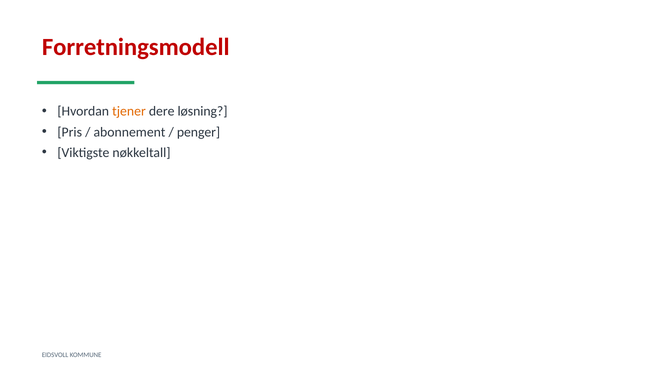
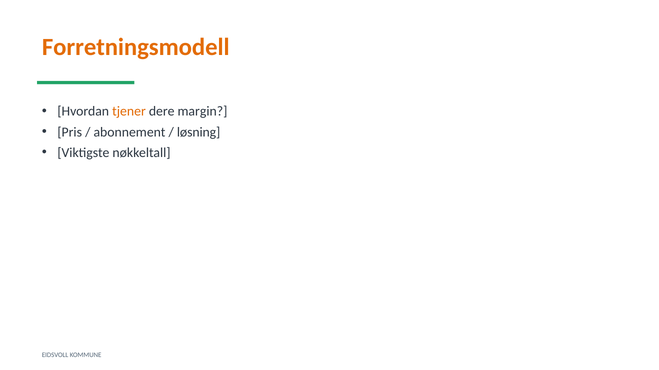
Forretningsmodell colour: red -> orange
løsning: løsning -> margin
penger: penger -> løsning
